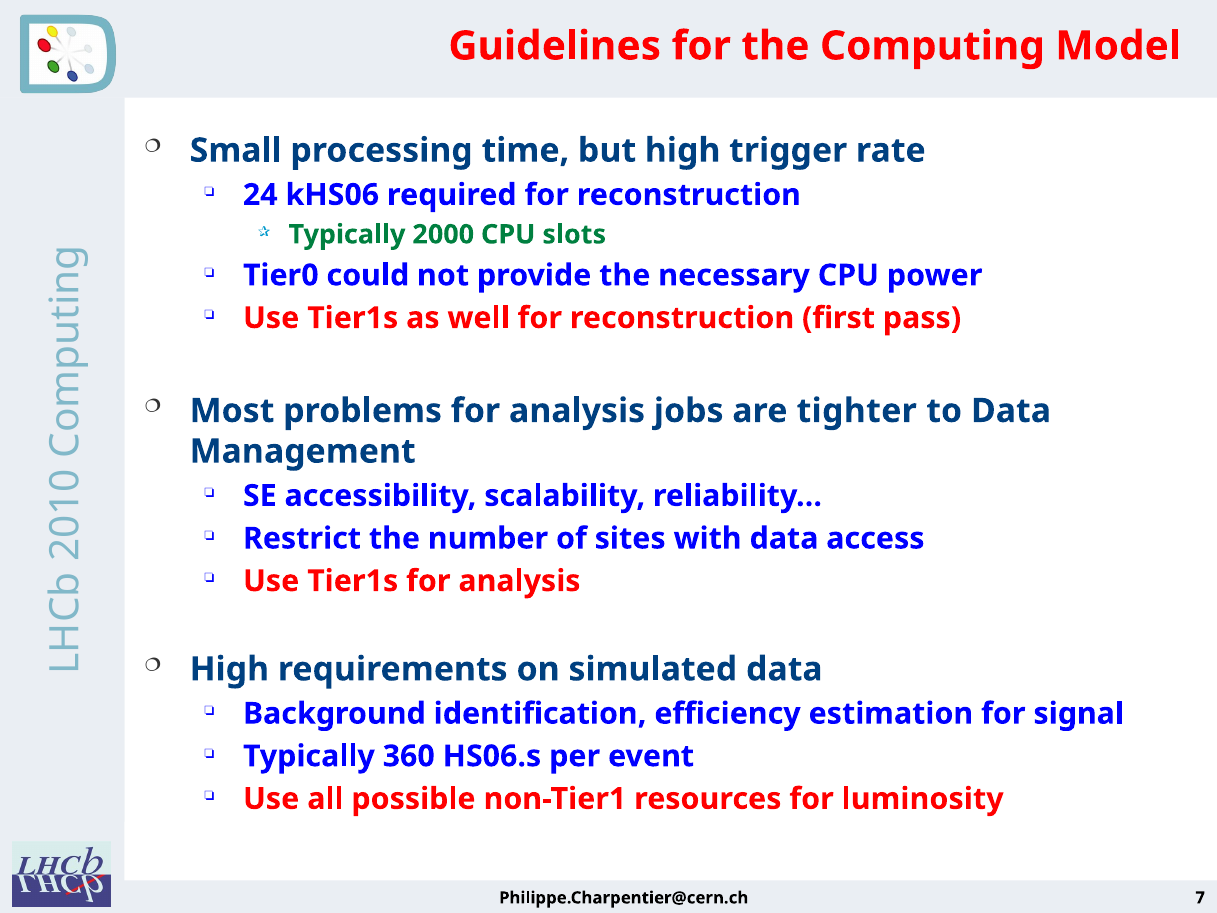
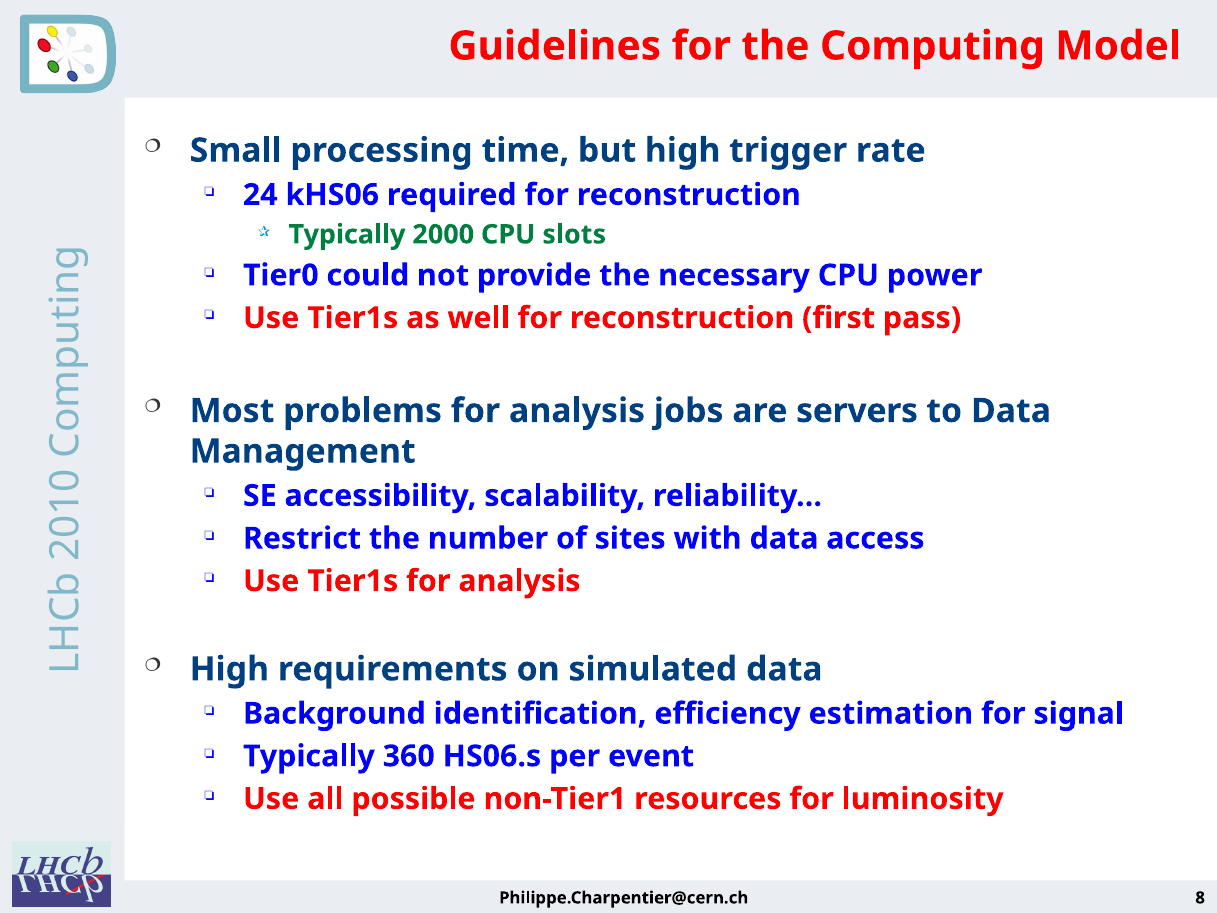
tighter: tighter -> servers
7: 7 -> 8
